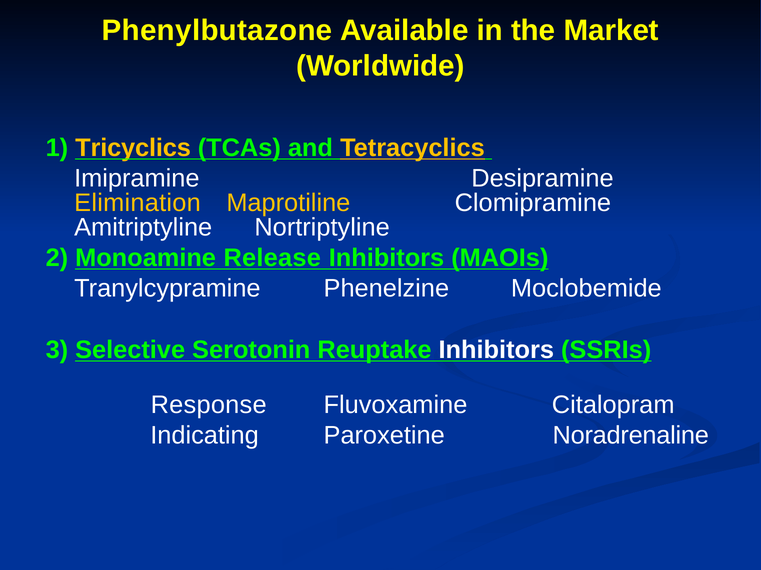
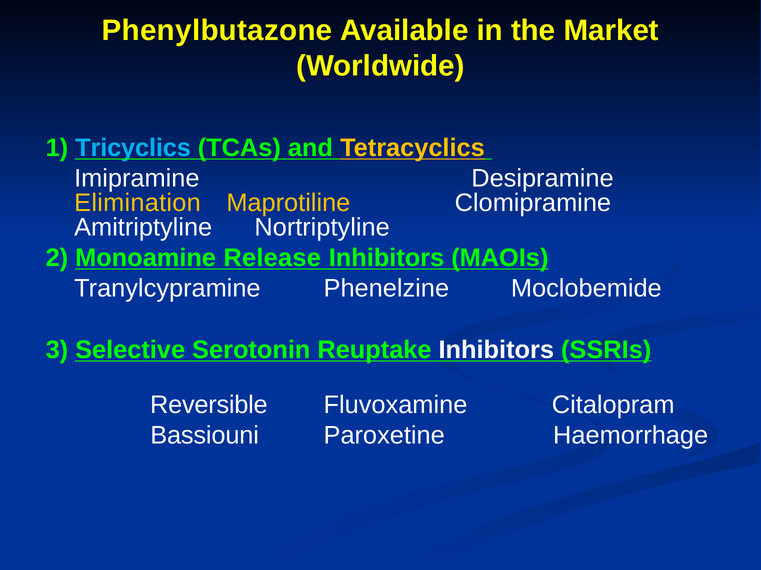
Tricyclics colour: yellow -> light blue
Response: Response -> Reversible
Indicating: Indicating -> Bassiouni
Noradrenaline: Noradrenaline -> Haemorrhage
